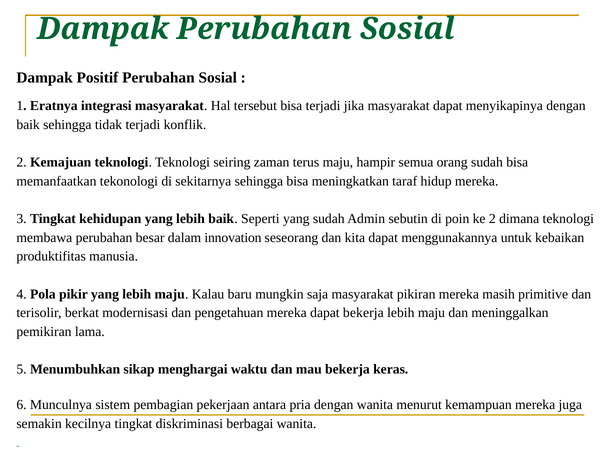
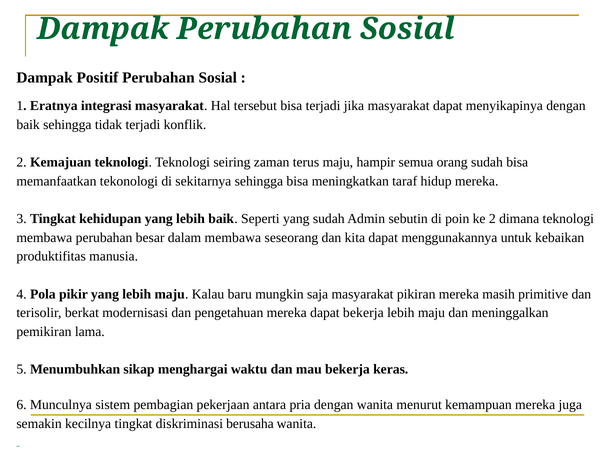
dalam innovation: innovation -> membawa
berbagai: berbagai -> berusaha
